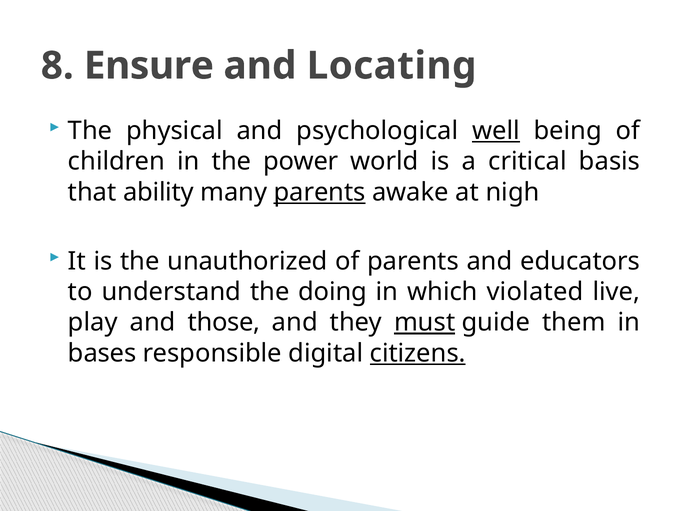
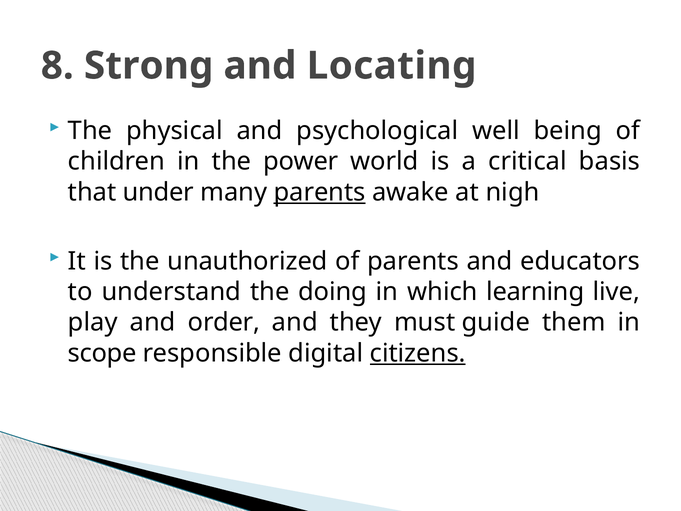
Ensure: Ensure -> Strong
well underline: present -> none
ability: ability -> under
violated: violated -> learning
those: those -> order
must underline: present -> none
bases: bases -> scope
